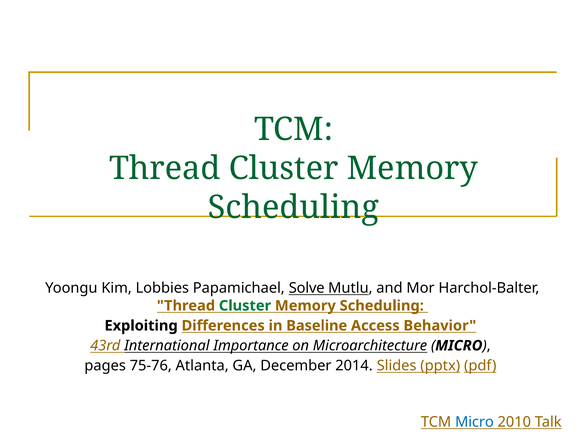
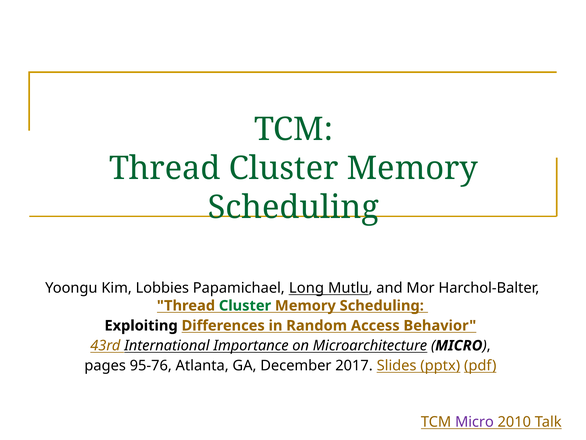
Solve: Solve -> Long
Baseline: Baseline -> Random
75-76: 75-76 -> 95-76
2014: 2014 -> 2017
Micro at (474, 422) colour: blue -> purple
